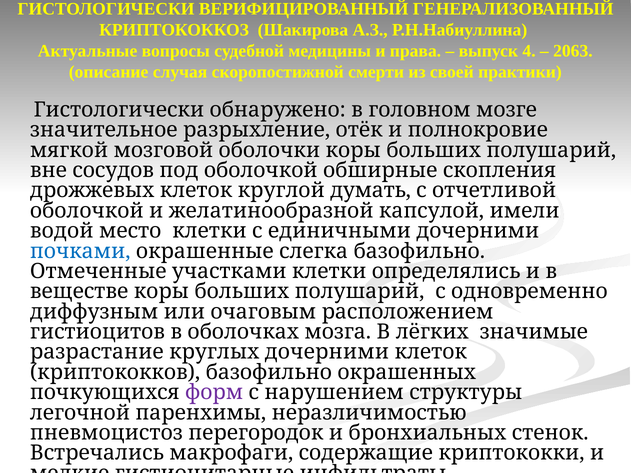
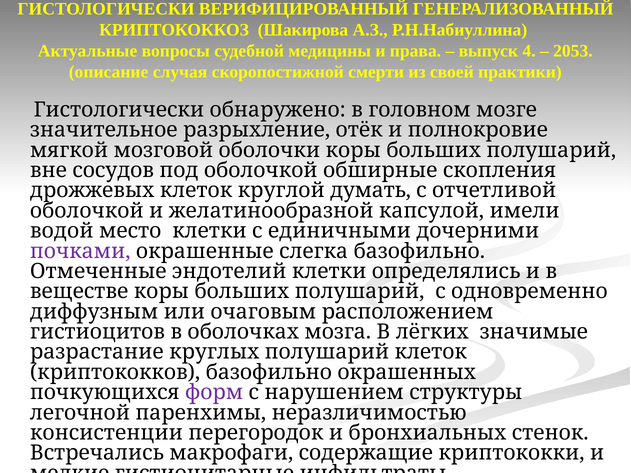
2063: 2063 -> 2053
почками colour: blue -> purple
участками: участками -> эндотелий
круглых дочерними: дочерними -> полушарий
пневмоцистоз: пневмоцистоз -> консистенции
